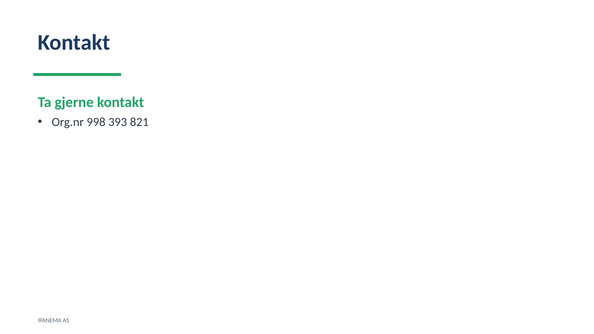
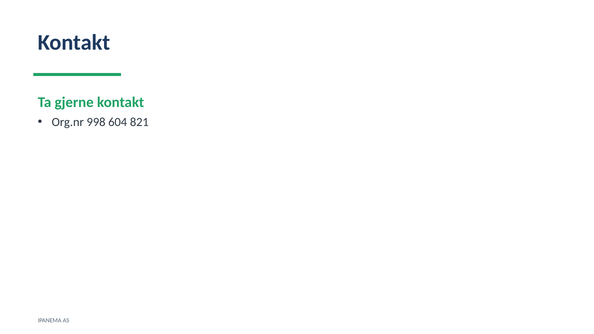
393: 393 -> 604
